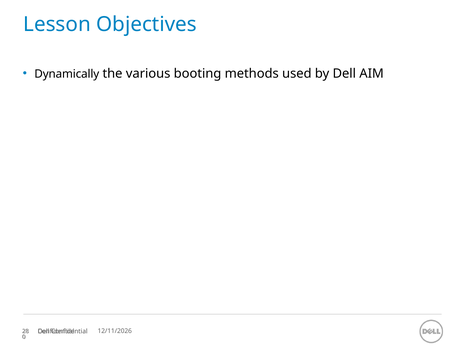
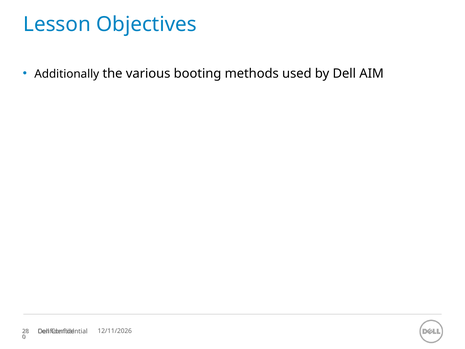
Dynamically: Dynamically -> Additionally
